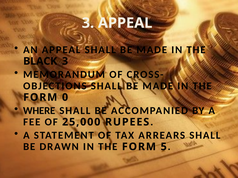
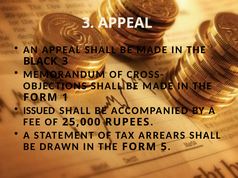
0: 0 -> 1
WHERE: WHERE -> ISSUED
